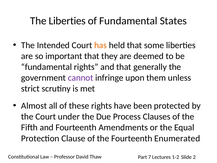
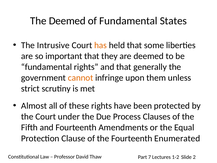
The Liberties: Liberties -> Deemed
Intended: Intended -> Intrusive
cannot colour: purple -> orange
